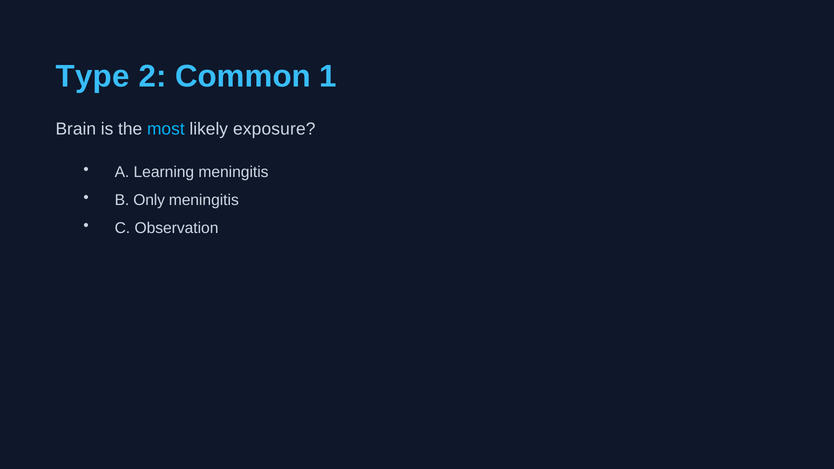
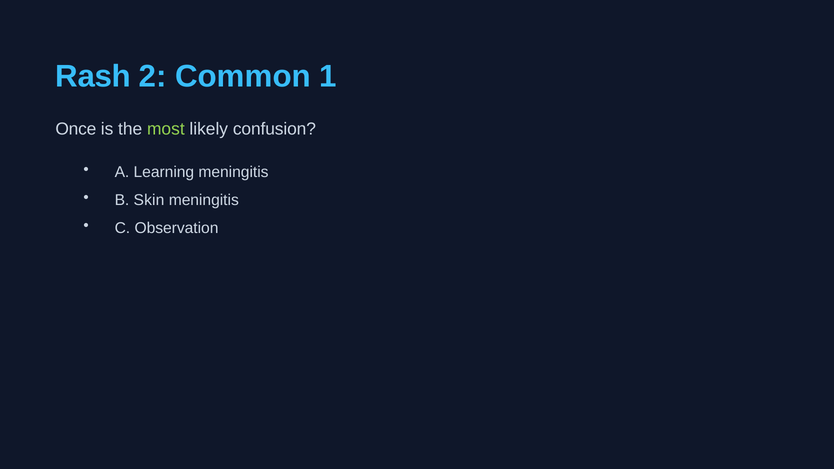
Type: Type -> Rash
Brain: Brain -> Once
most colour: light blue -> light green
exposure: exposure -> confusion
Only: Only -> Skin
